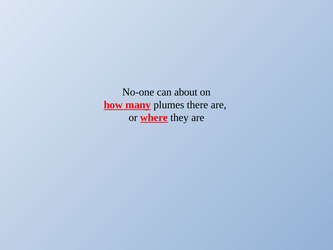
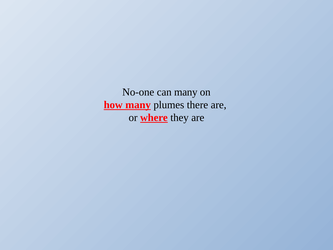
can about: about -> many
